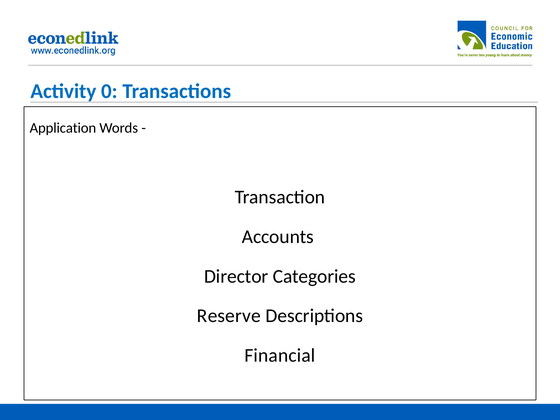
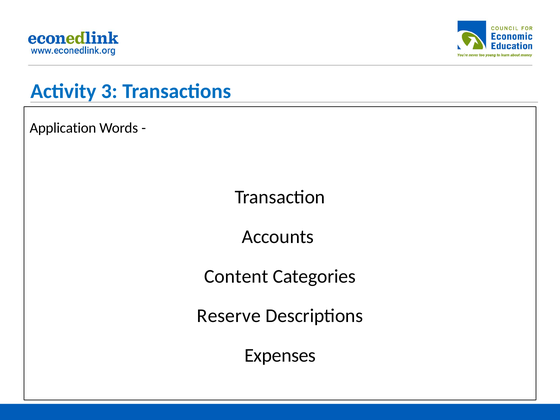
0: 0 -> 3
Director: Director -> Content
Financial: Financial -> Expenses
